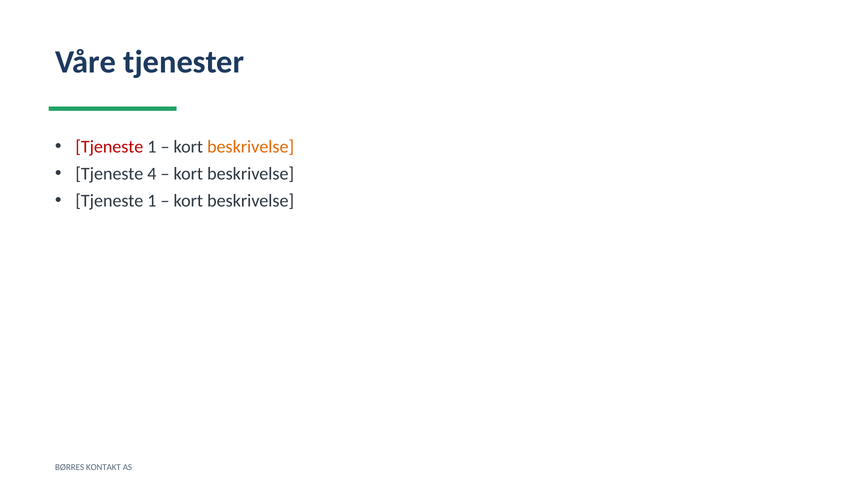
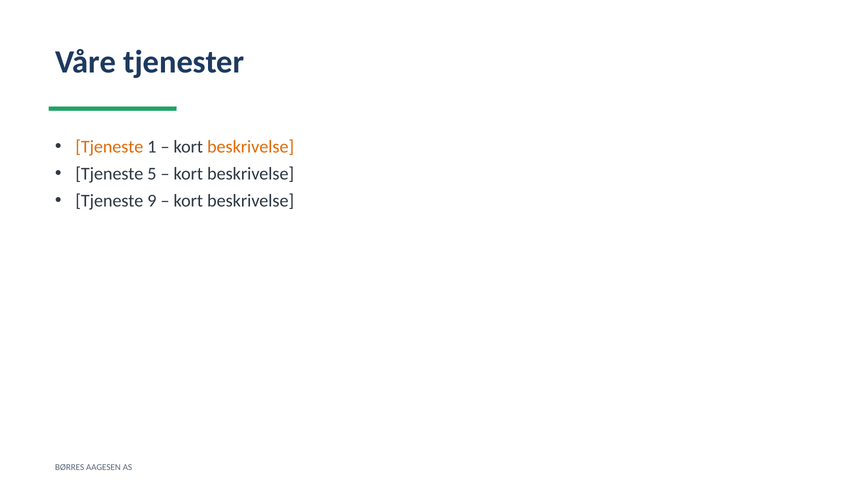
Tjeneste at (109, 147) colour: red -> orange
4: 4 -> 5
1 at (152, 201): 1 -> 9
KONTAKT: KONTAKT -> AAGESEN
